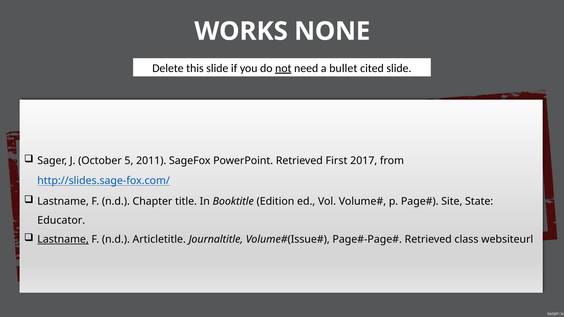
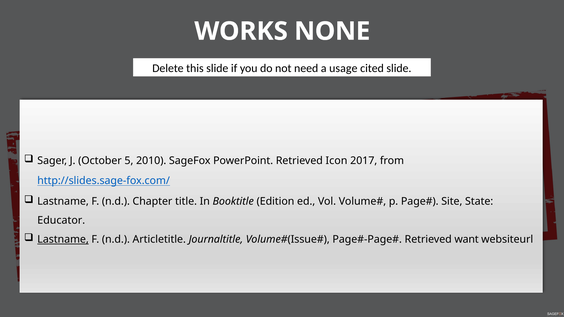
not underline: present -> none
bullet: bullet -> usage
2011: 2011 -> 2010
First: First -> Icon
class: class -> want
